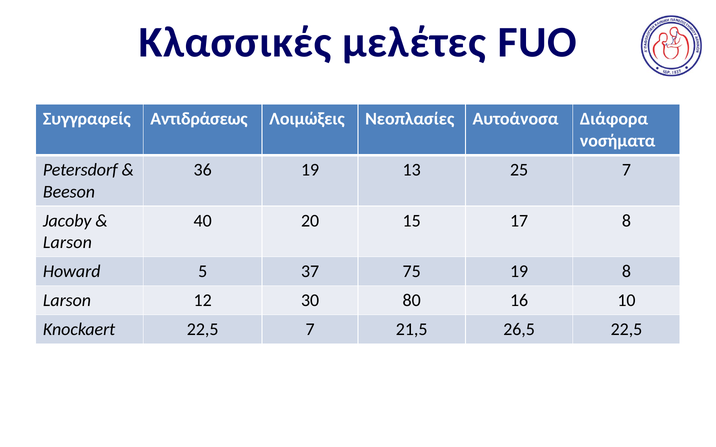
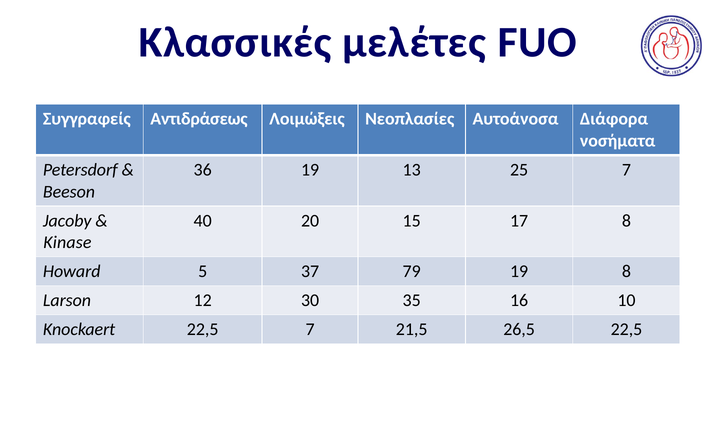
Larson at (67, 243): Larson -> Kinase
75: 75 -> 79
80: 80 -> 35
